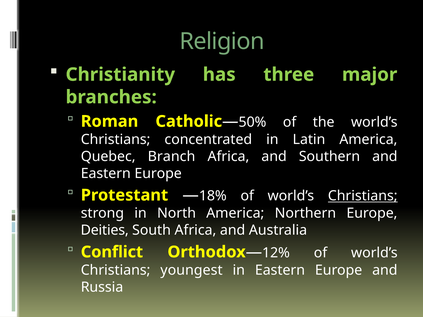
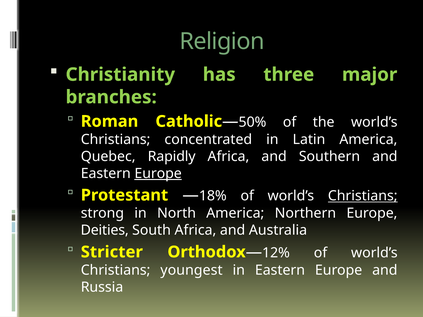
Branch: Branch -> Rapidly
Europe at (158, 174) underline: none -> present
Conflict: Conflict -> Stricter
